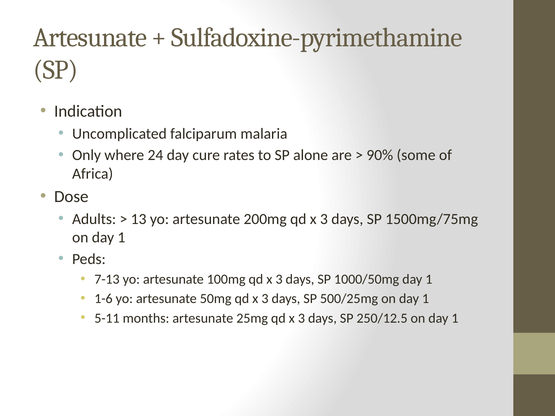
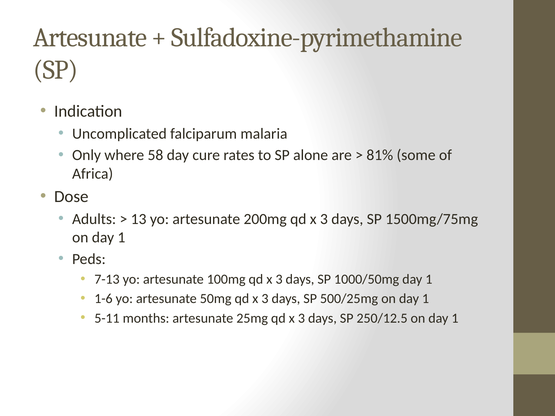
24: 24 -> 58
90%: 90% -> 81%
